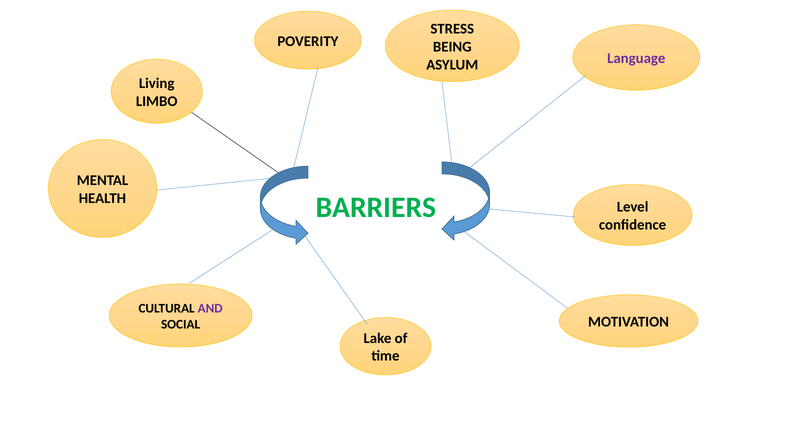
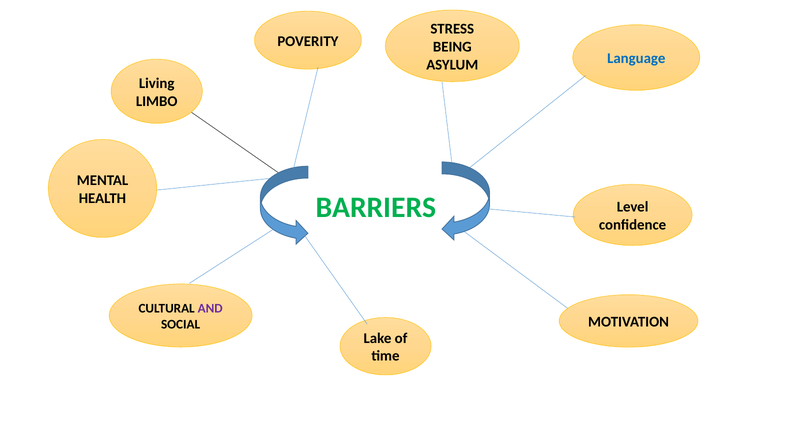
Language colour: purple -> blue
